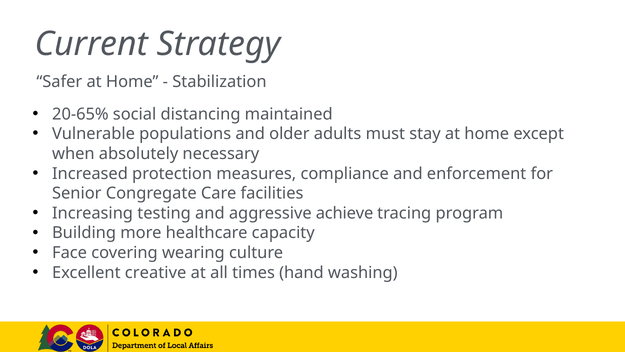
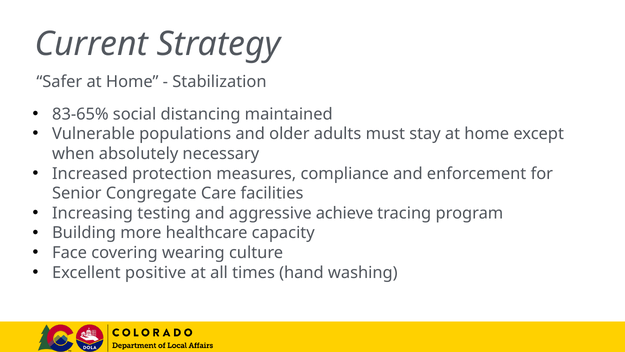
20-65%: 20-65% -> 83-65%
creative: creative -> positive
